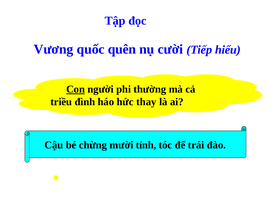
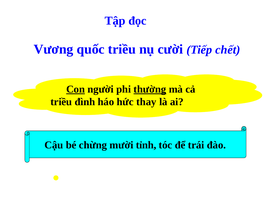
quốc quên: quên -> triều
hiểu: hiểu -> chết
thường underline: none -> present
